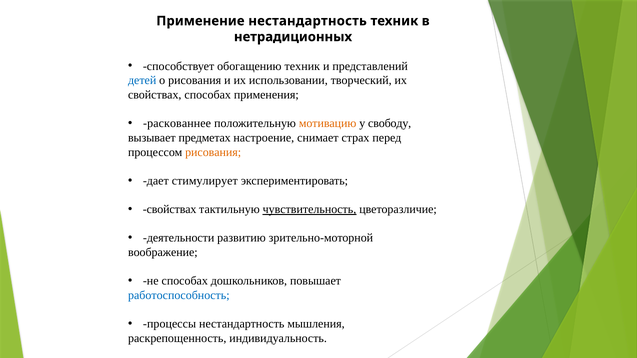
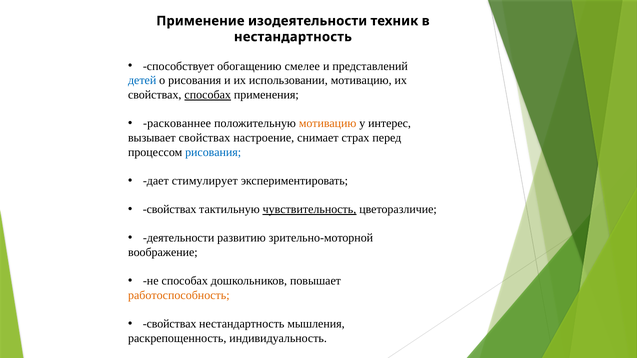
Применение нестандартность: нестандартность -> изодеятельности
нетрадиционных at (293, 37): нетрадиционных -> нестандартность
обогащению техник: техник -> смелее
использовании творческий: творческий -> мотивацию
способах at (208, 95) underline: none -> present
свободу: свободу -> интерес
вызывает предметах: предметах -> свойствах
рисования at (213, 152) colour: orange -> blue
работоспособность colour: blue -> orange
процессы at (170, 324): процессы -> свойствах
